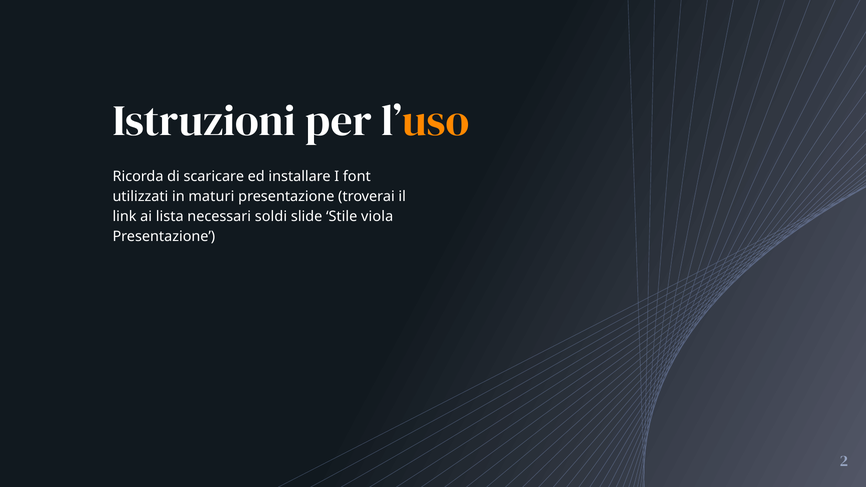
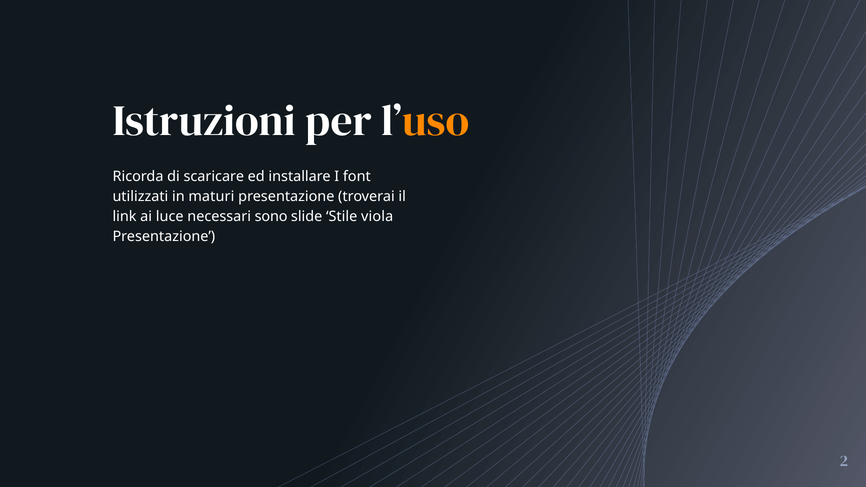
lista: lista -> luce
soldi: soldi -> sono
